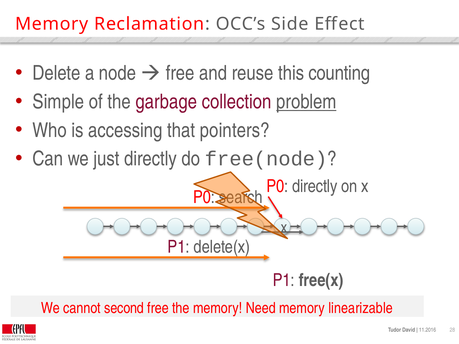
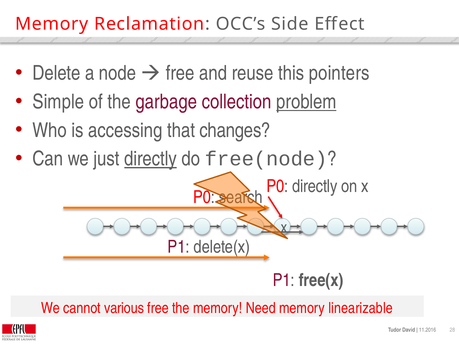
counting: counting -> pointers
pointers: pointers -> changes
directly at (151, 159) underline: none -> present
second: second -> various
